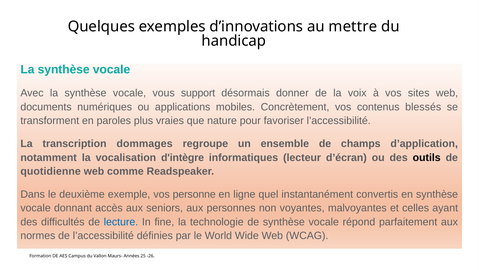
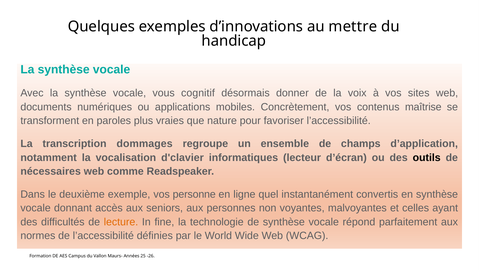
support: support -> cognitif
blessés: blessés -> maîtrise
d'intègre: d'intègre -> d'clavier
quotidienne: quotidienne -> nécessaires
lecture colour: blue -> orange
